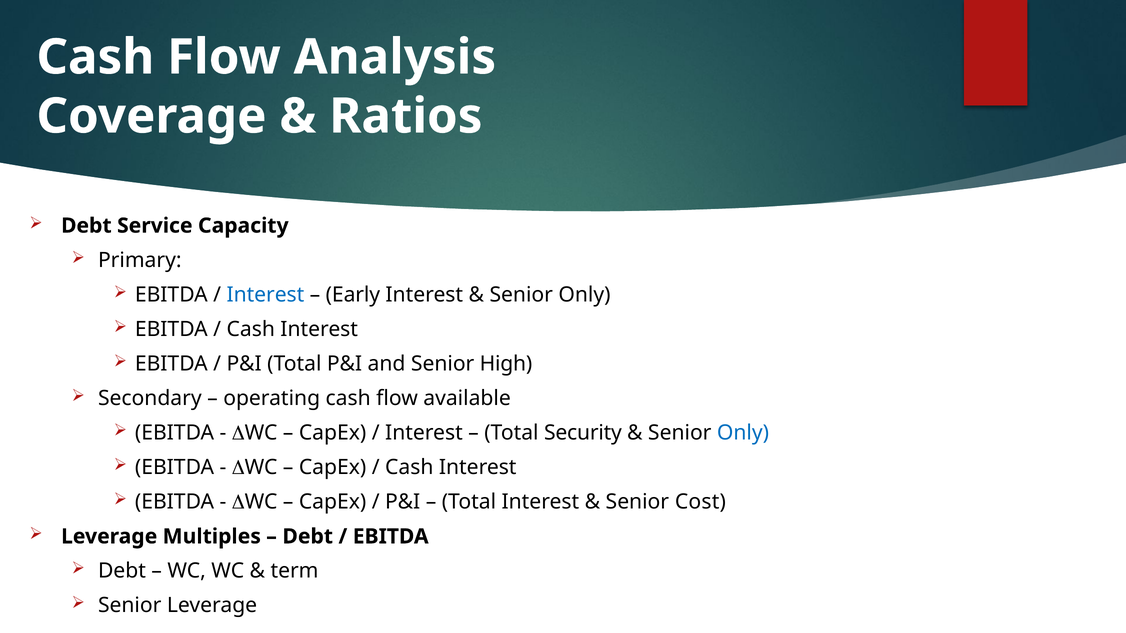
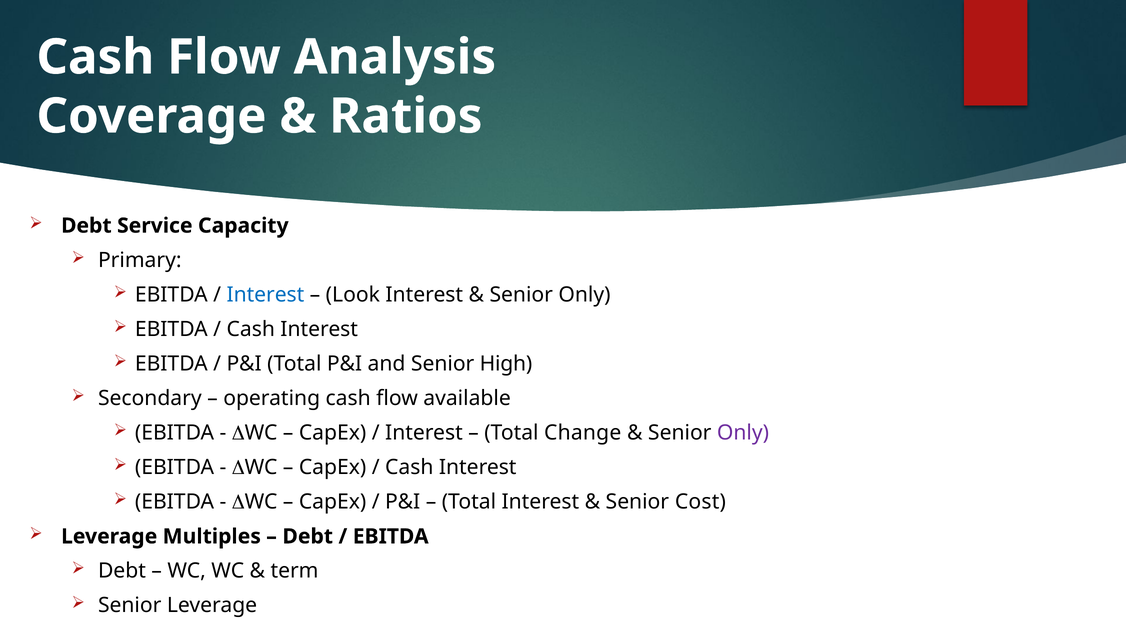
Early: Early -> Look
Security: Security -> Change
Only at (743, 433) colour: blue -> purple
